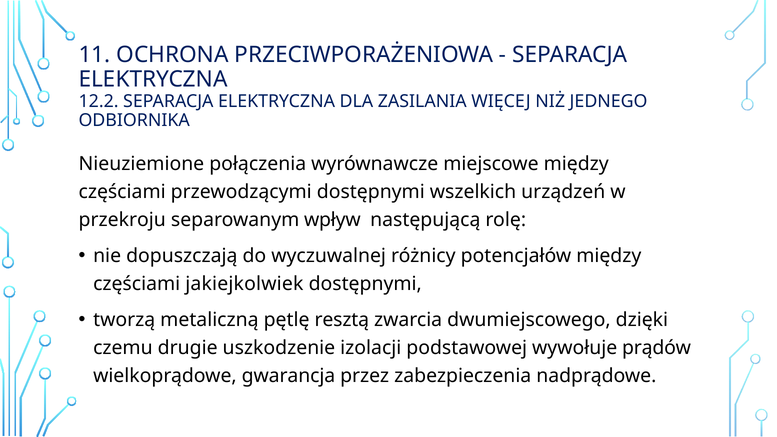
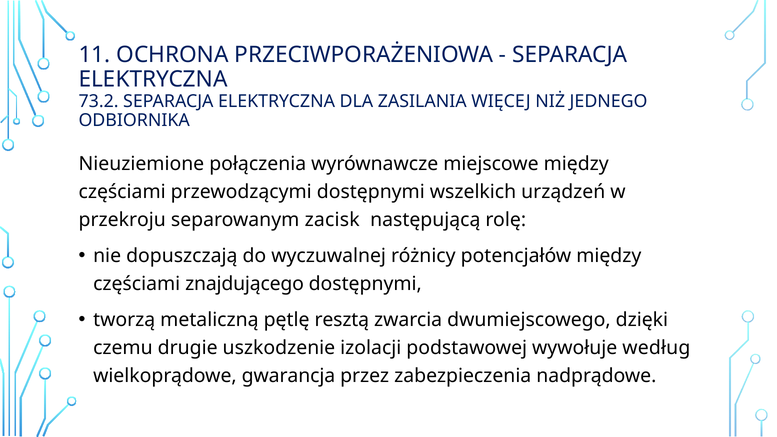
12.2: 12.2 -> 73.2
wpływ: wpływ -> zacisk
jakiejkolwiek: jakiejkolwiek -> znajdującego
prądów: prądów -> według
